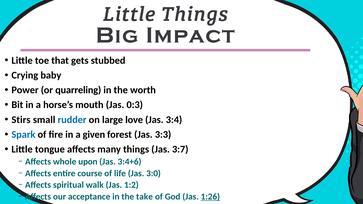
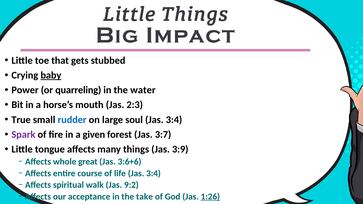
baby underline: none -> present
worth: worth -> water
0:3: 0:3 -> 2:3
Stirs: Stirs -> True
love: love -> soul
Spark colour: blue -> purple
3:3: 3:3 -> 3:7
3:7: 3:7 -> 3:9
upon: upon -> great
3:4+6: 3:4+6 -> 3:6+6
life Jas 3:0: 3:0 -> 3:4
1:2: 1:2 -> 9:2
